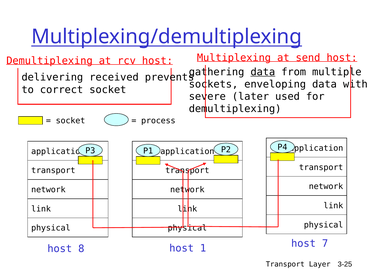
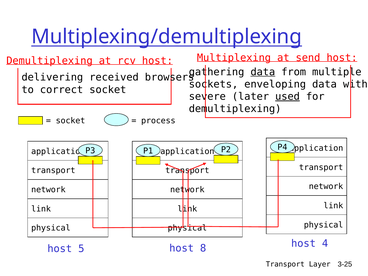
prevents: prevents -> browsers
used underline: none -> present
8: 8 -> 5
1: 1 -> 8
7: 7 -> 4
